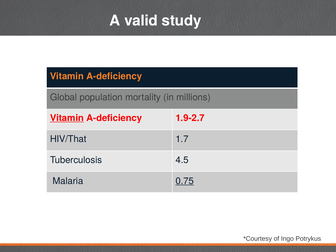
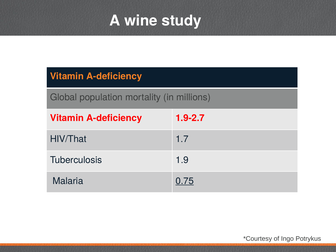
valid: valid -> wine
Vitamin at (67, 118) underline: present -> none
4.5: 4.5 -> 1.9
